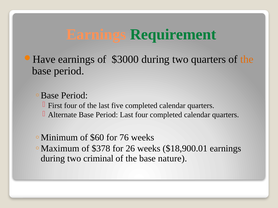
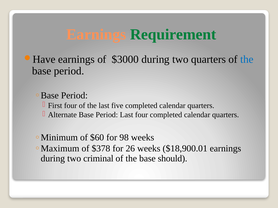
the at (247, 60) colour: orange -> blue
76: 76 -> 98
nature: nature -> should
